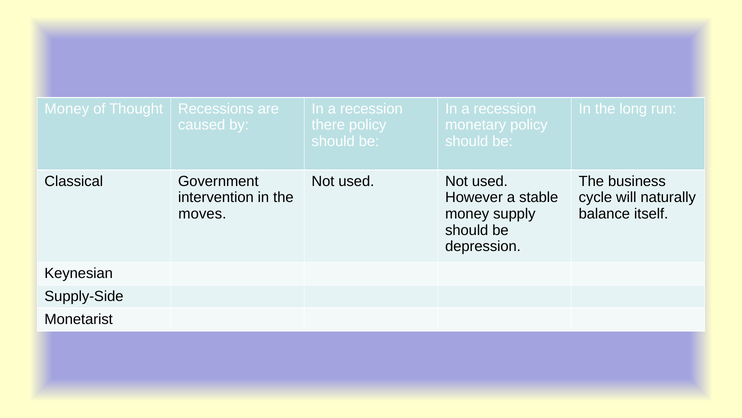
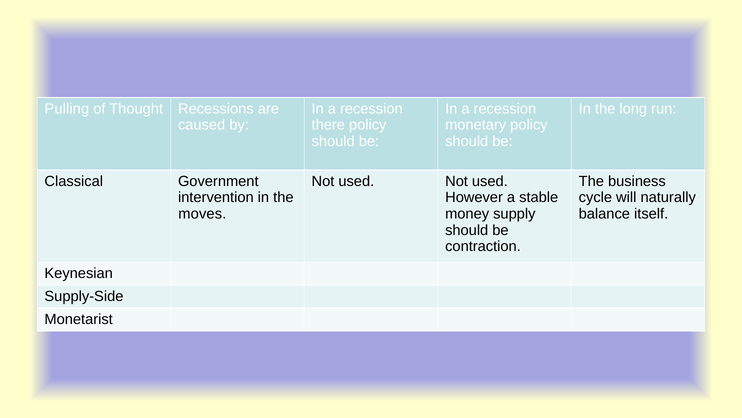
Money at (67, 109): Money -> Pulling
depression: depression -> contraction
